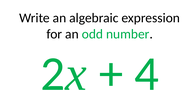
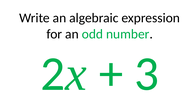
4: 4 -> 3
